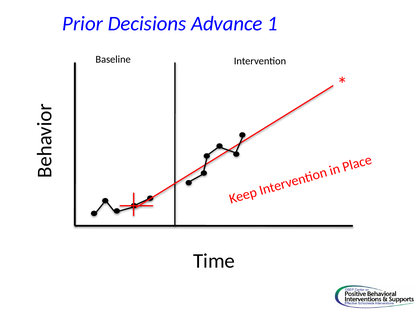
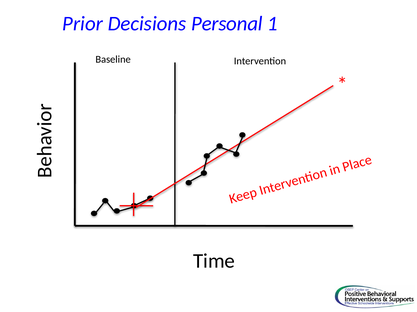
Advance: Advance -> Personal
